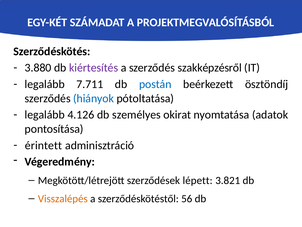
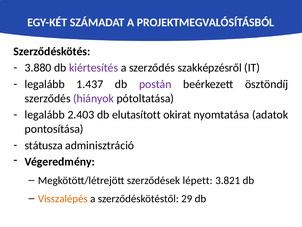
7.711: 7.711 -> 1.437
postán colour: blue -> purple
hiányok colour: blue -> purple
4.126: 4.126 -> 2.403
személyes: személyes -> elutasított
érintett: érintett -> státusza
56: 56 -> 29
